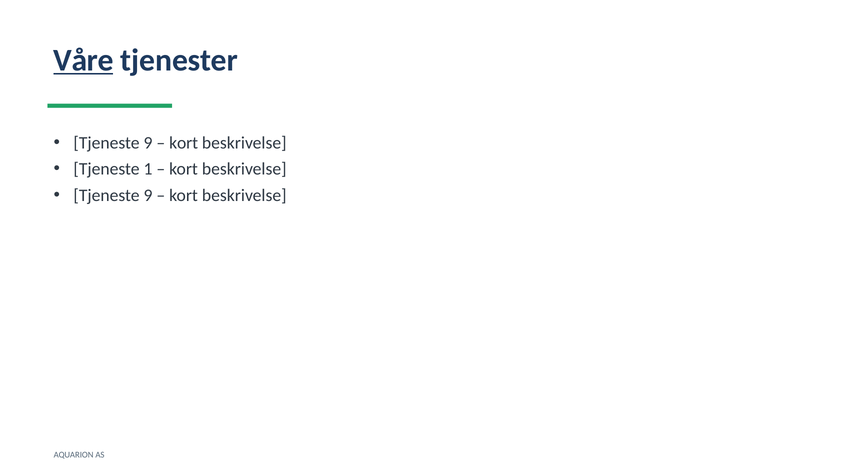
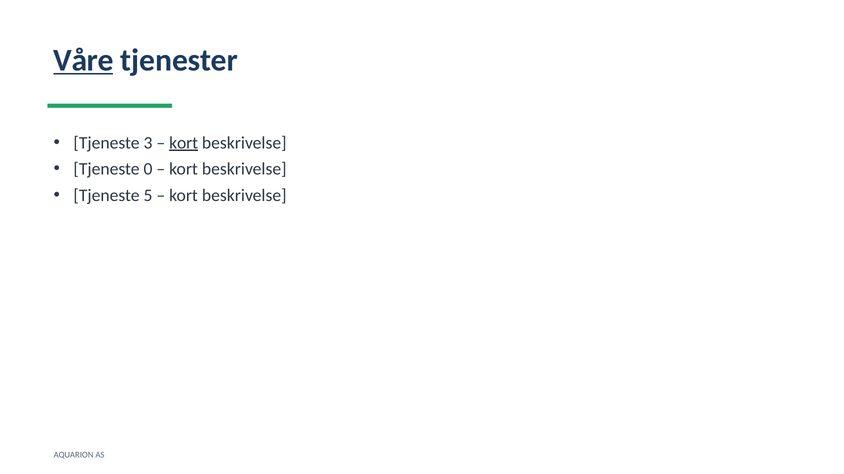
9 at (148, 143): 9 -> 3
kort at (184, 143) underline: none -> present
1: 1 -> 0
9 at (148, 196): 9 -> 5
